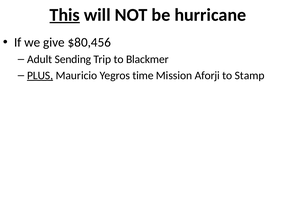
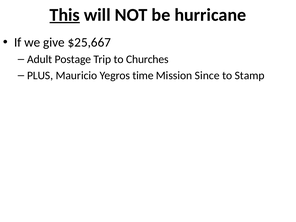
$80,456: $80,456 -> $25,667
Sending: Sending -> Postage
Blackmer: Blackmer -> Churches
PLUS underline: present -> none
Aforji: Aforji -> Since
